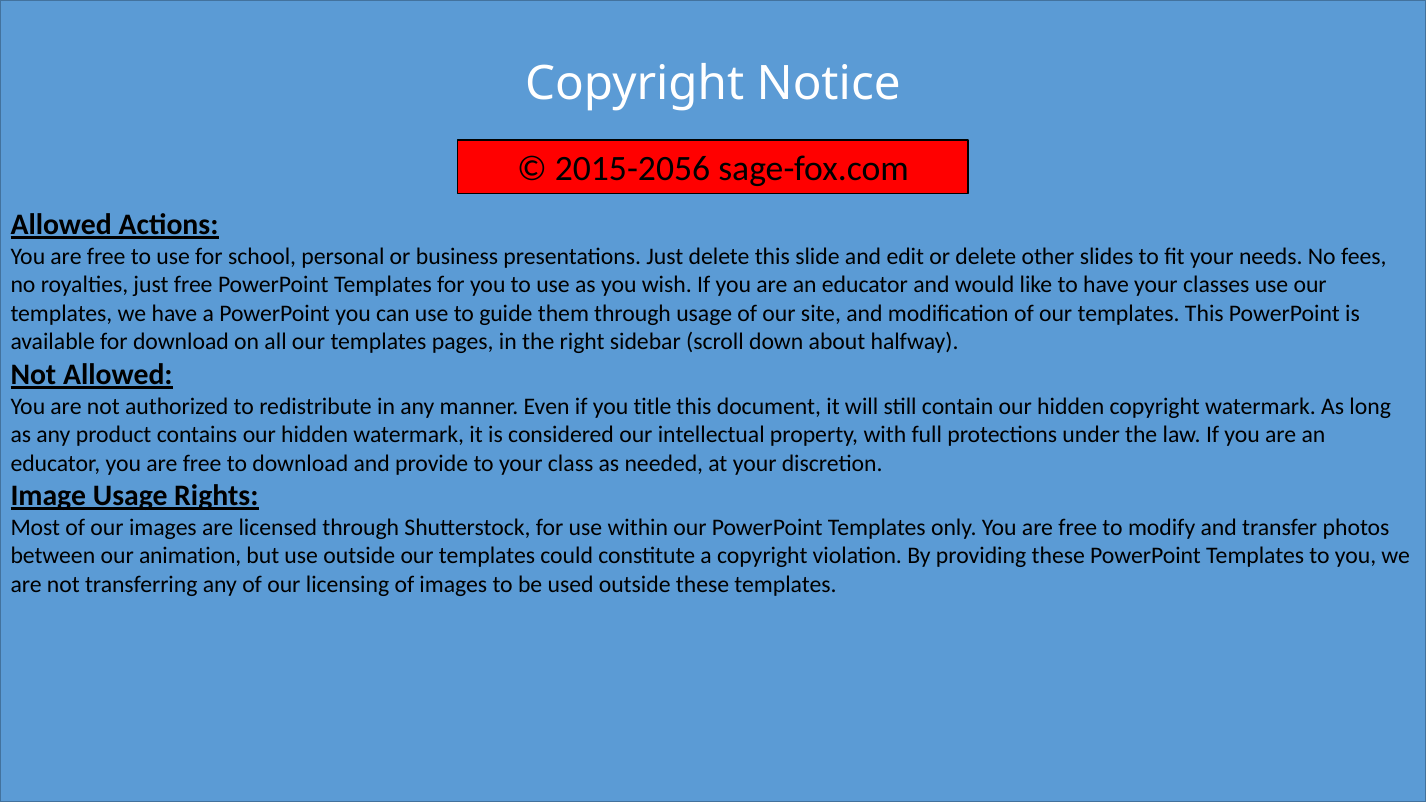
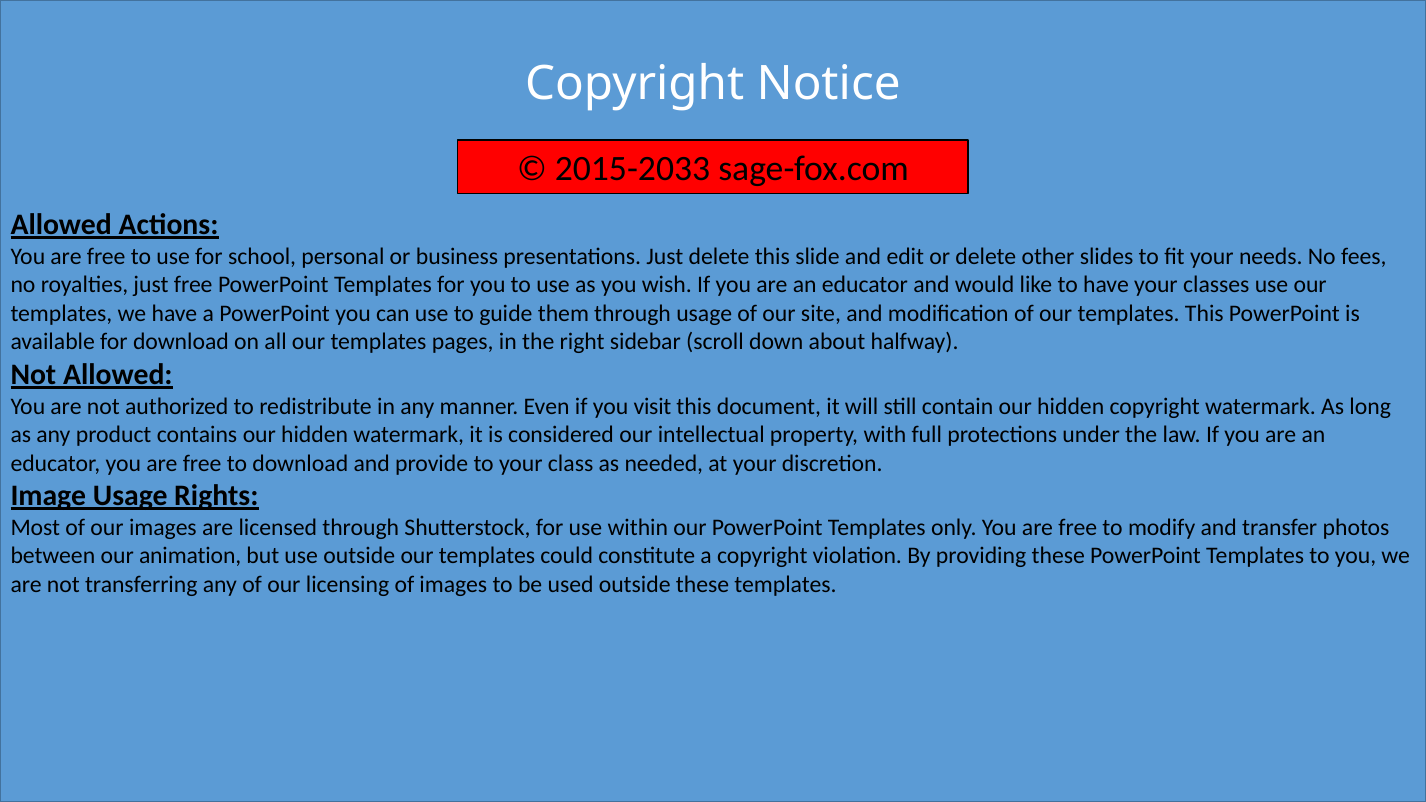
2015-2056: 2015-2056 -> 2015-2033
title: title -> visit
